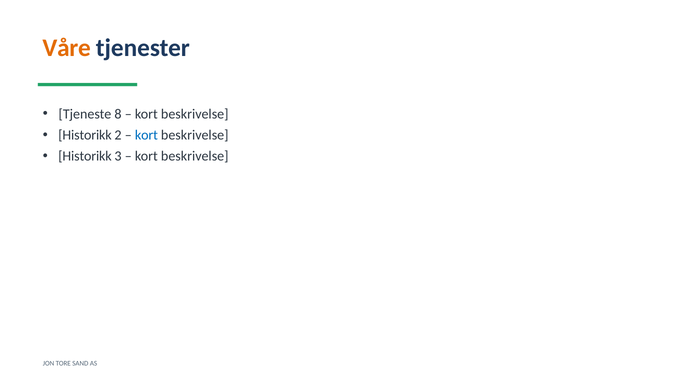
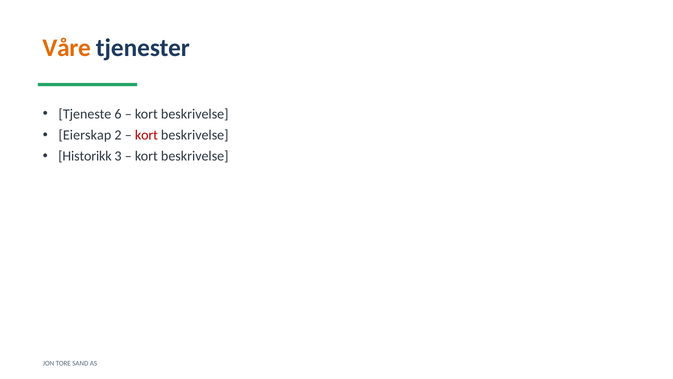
8: 8 -> 6
Historikk at (85, 135): Historikk -> Eierskap
kort at (146, 135) colour: blue -> red
